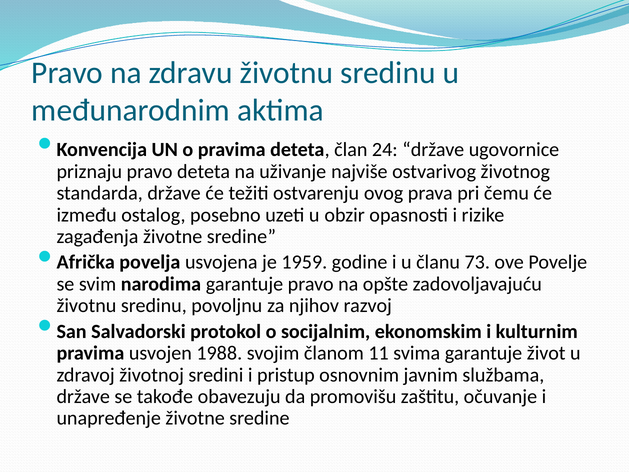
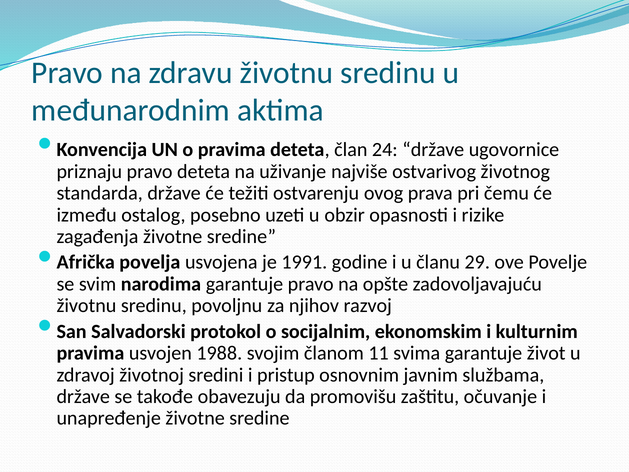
1959: 1959 -> 1991
73: 73 -> 29
